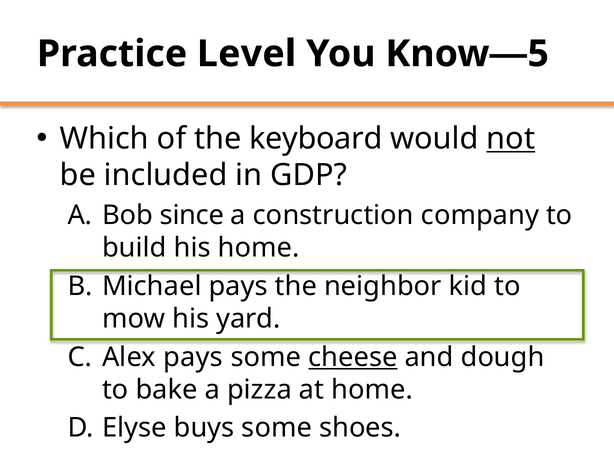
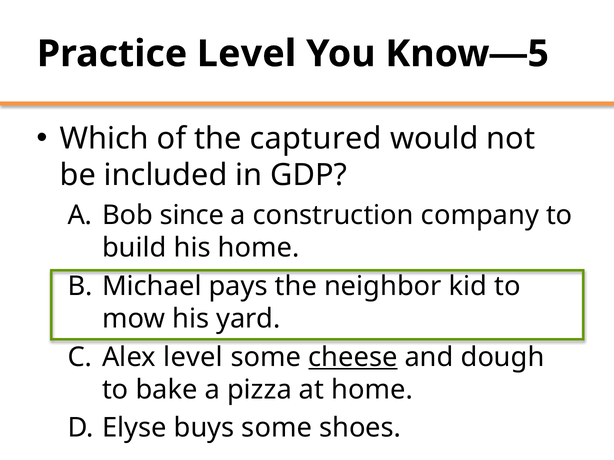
keyboard: keyboard -> captured
not underline: present -> none
Alex pays: pays -> level
